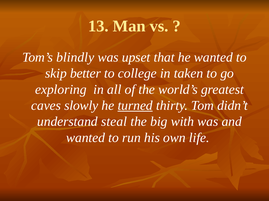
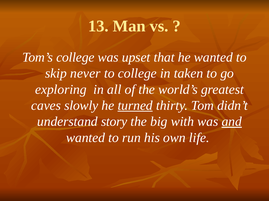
Tom’s blindly: blindly -> college
better: better -> never
steal: steal -> story
and underline: none -> present
